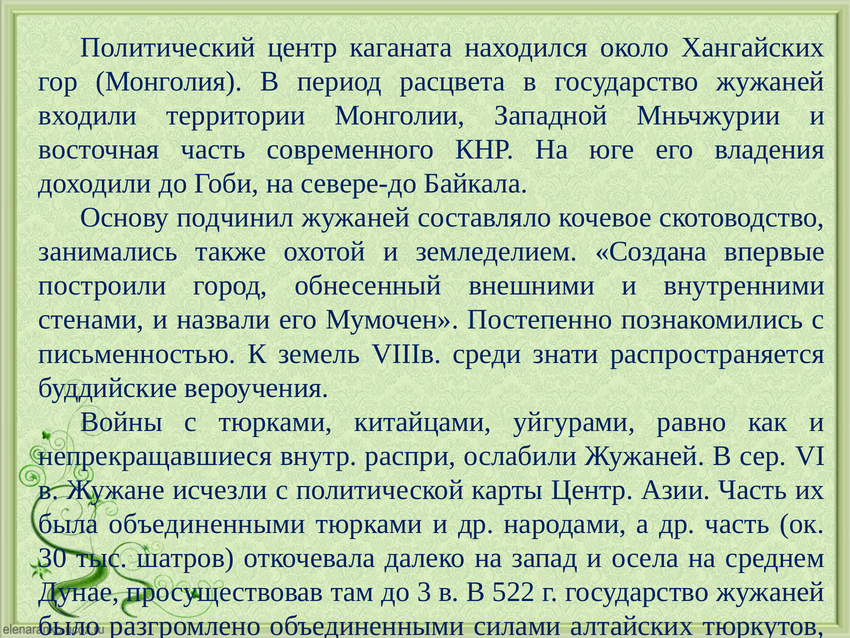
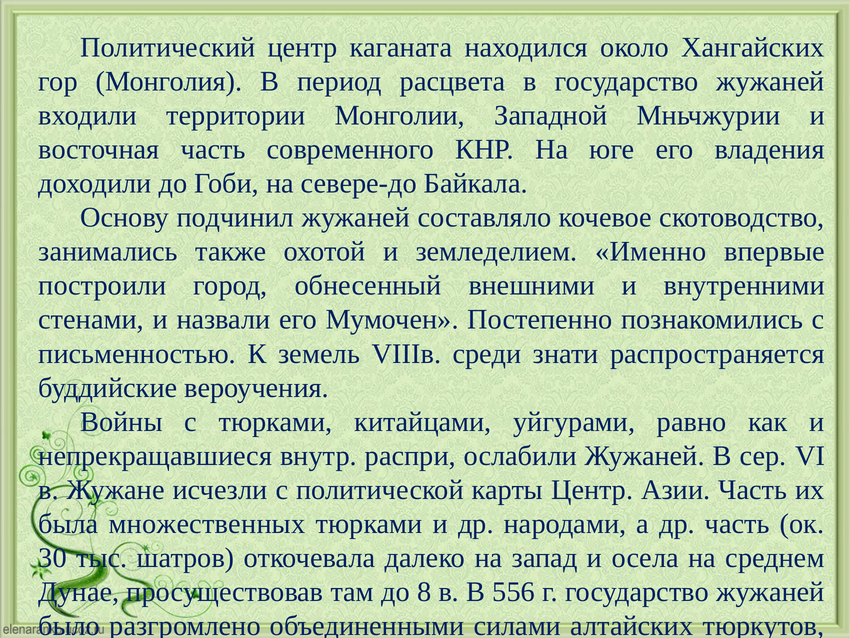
Создана: Создана -> Именно
была объединенными: объединенными -> множественных
3: 3 -> 8
522: 522 -> 556
